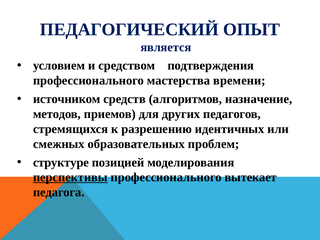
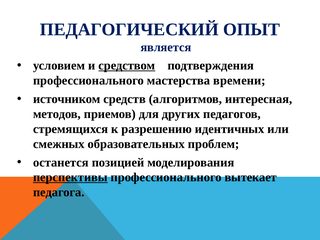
средством underline: none -> present
назначение: назначение -> интересная
структуре: структуре -> останется
